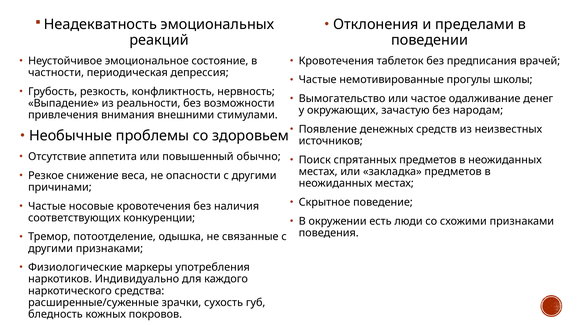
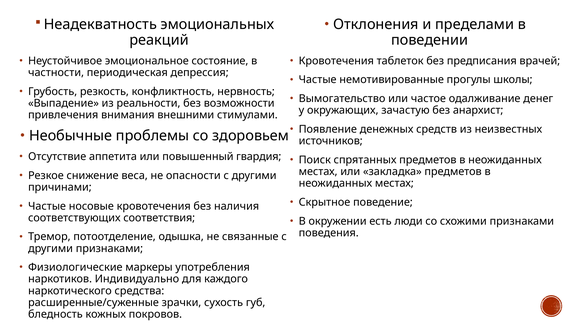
народам: народам -> анархист
обычно: обычно -> гвардия
конкуренции: конкуренции -> соответствия
